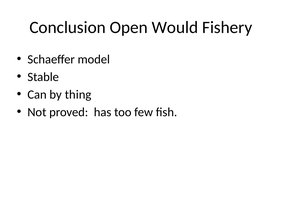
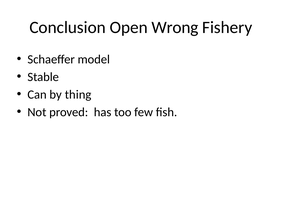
Would: Would -> Wrong
